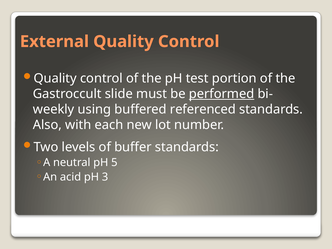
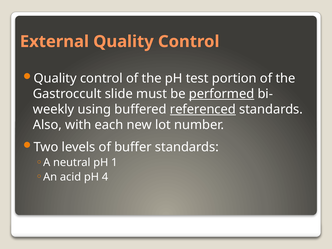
referenced underline: none -> present
5: 5 -> 1
3: 3 -> 4
